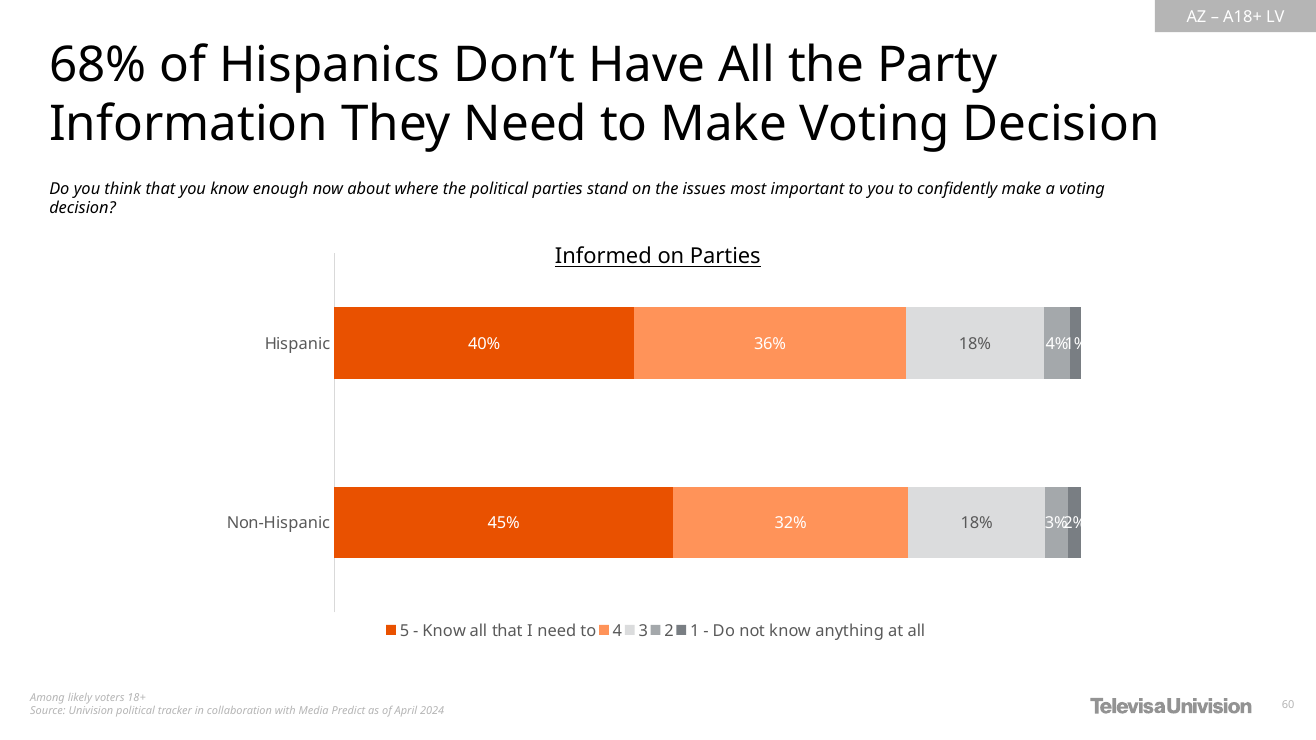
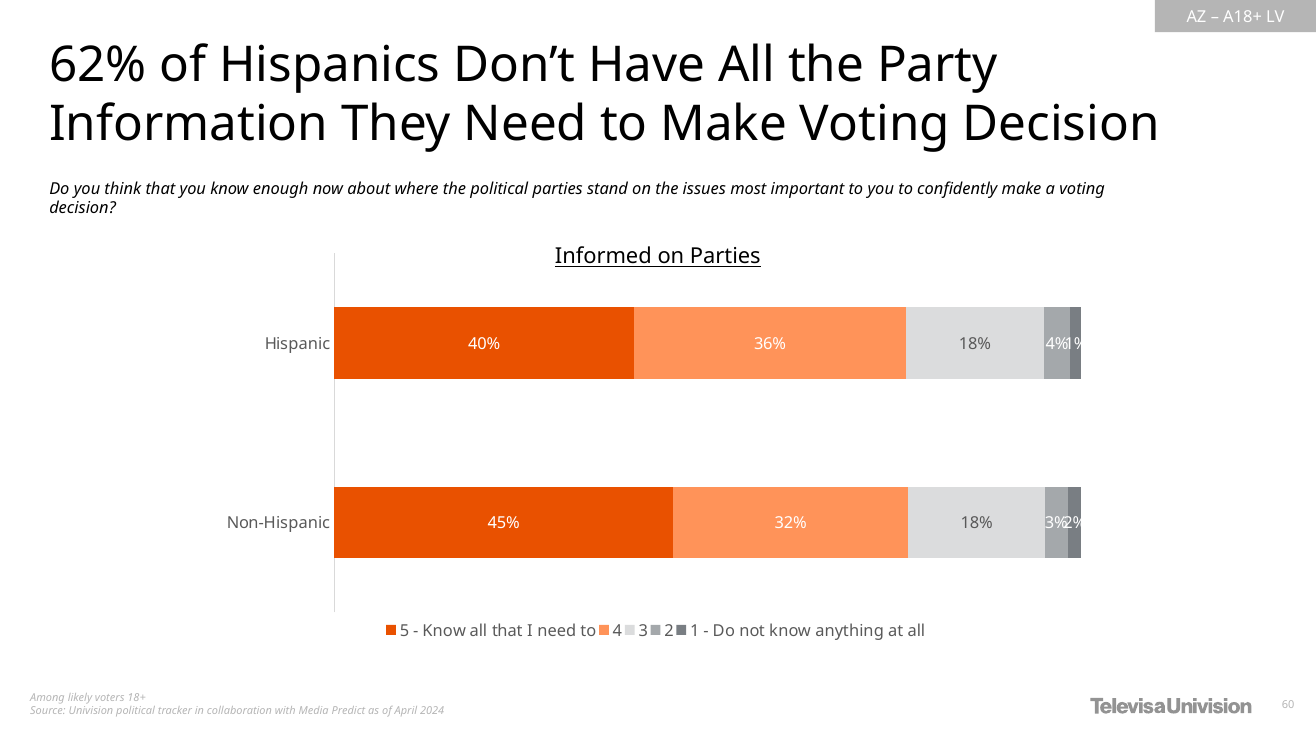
68%: 68% -> 62%
